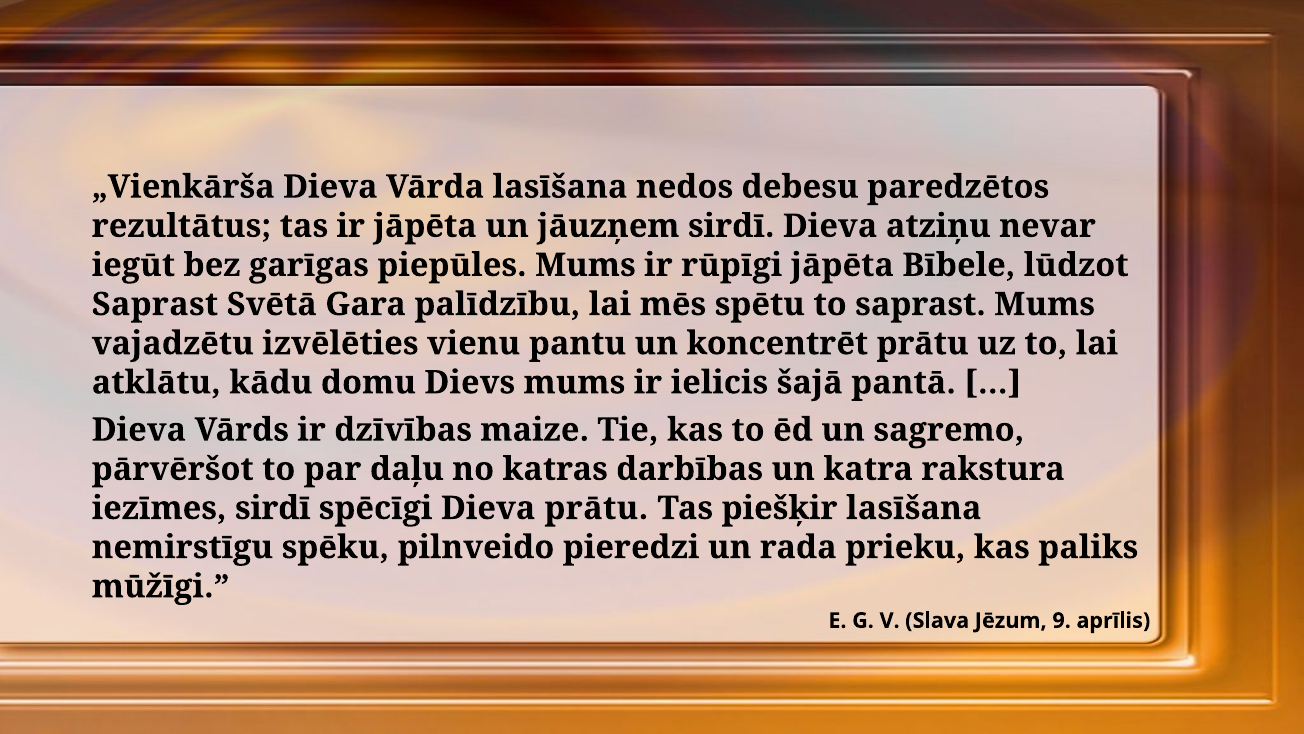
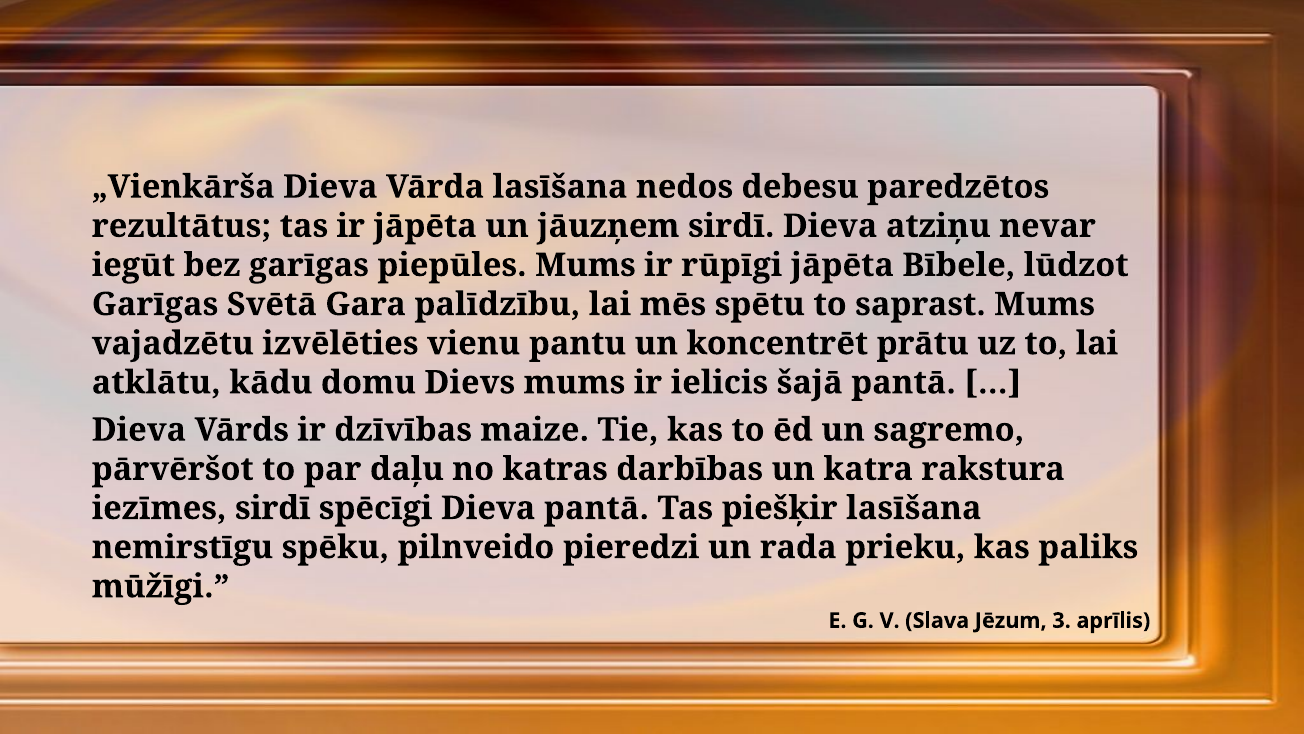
Saprast at (155, 304): Saprast -> Garīgas
Dieva prātu: prātu -> pantā
9: 9 -> 3
